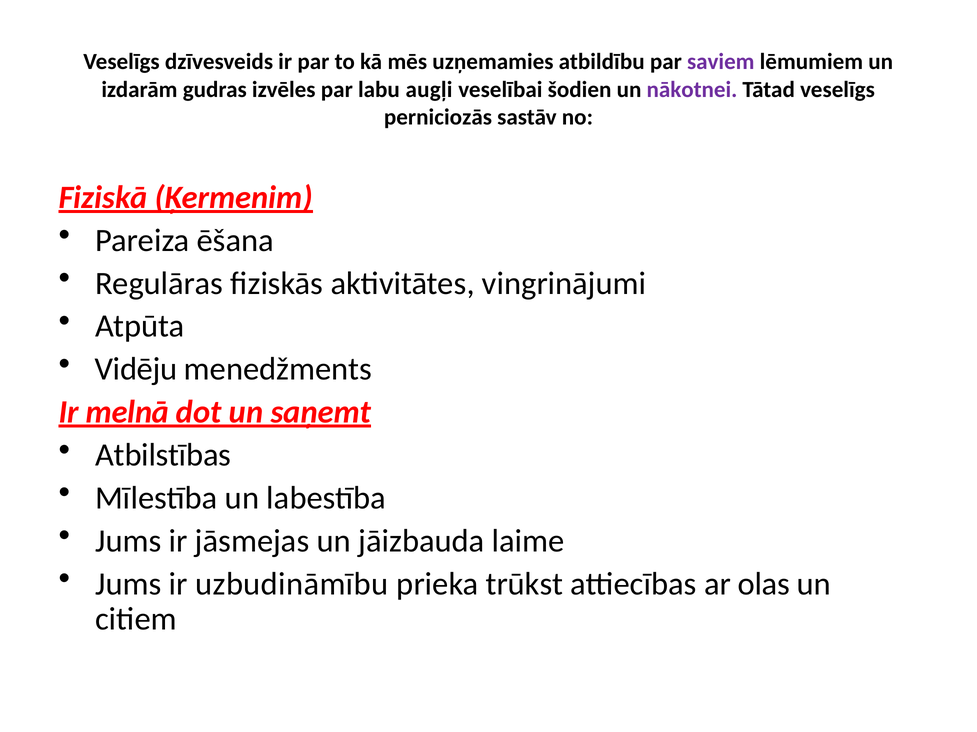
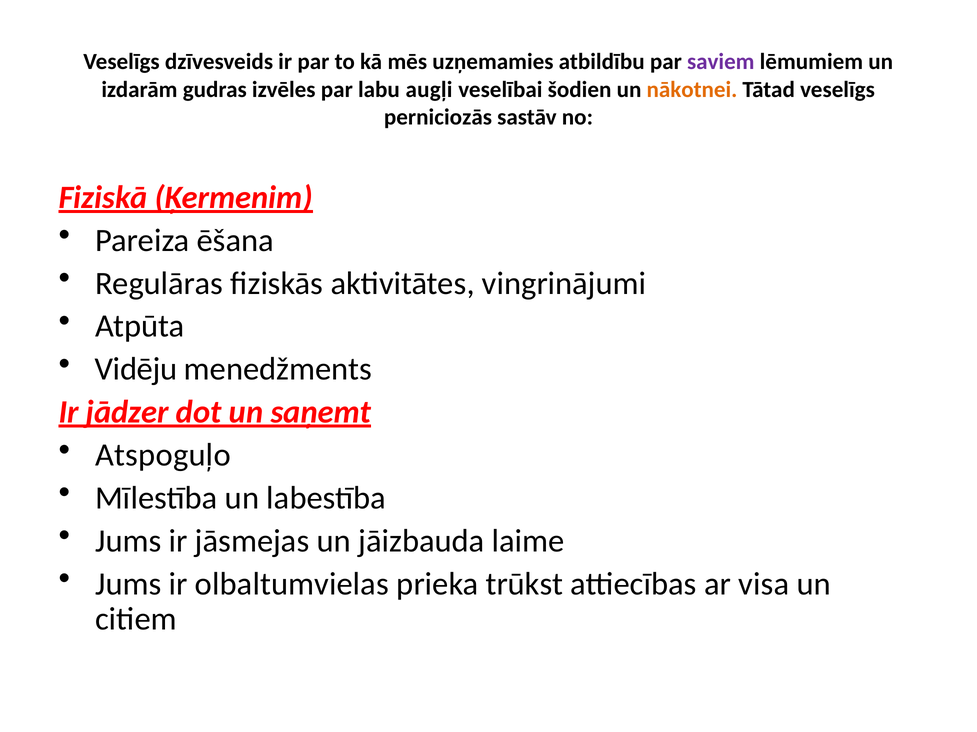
nākotnei colour: purple -> orange
melnā: melnā -> jādzer
Atbilstības: Atbilstības -> Atspoguļo
uzbudināmību: uzbudināmību -> olbaltumvielas
olas: olas -> visa
